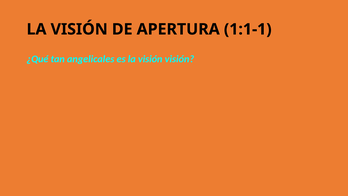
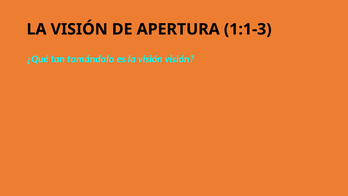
1:1-1: 1:1-1 -> 1:1-3
angelicales: angelicales -> tomándolo
